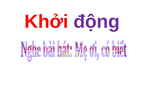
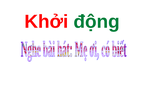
động colour: purple -> green
